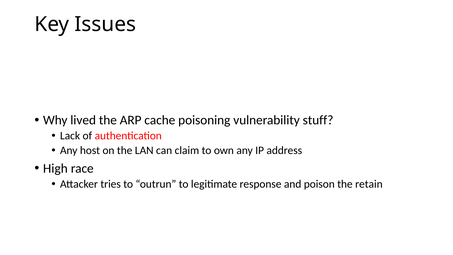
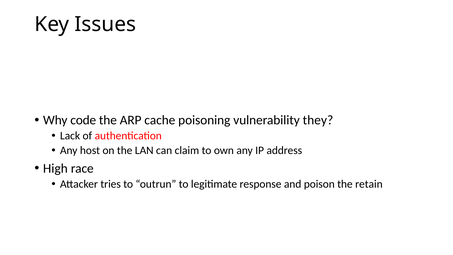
lived: lived -> code
stuff: stuff -> they
